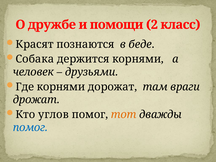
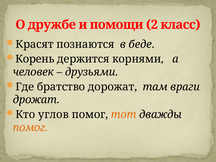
Собака: Собака -> Корень
Где корнями: корнями -> братство
помог at (30, 127) colour: blue -> orange
